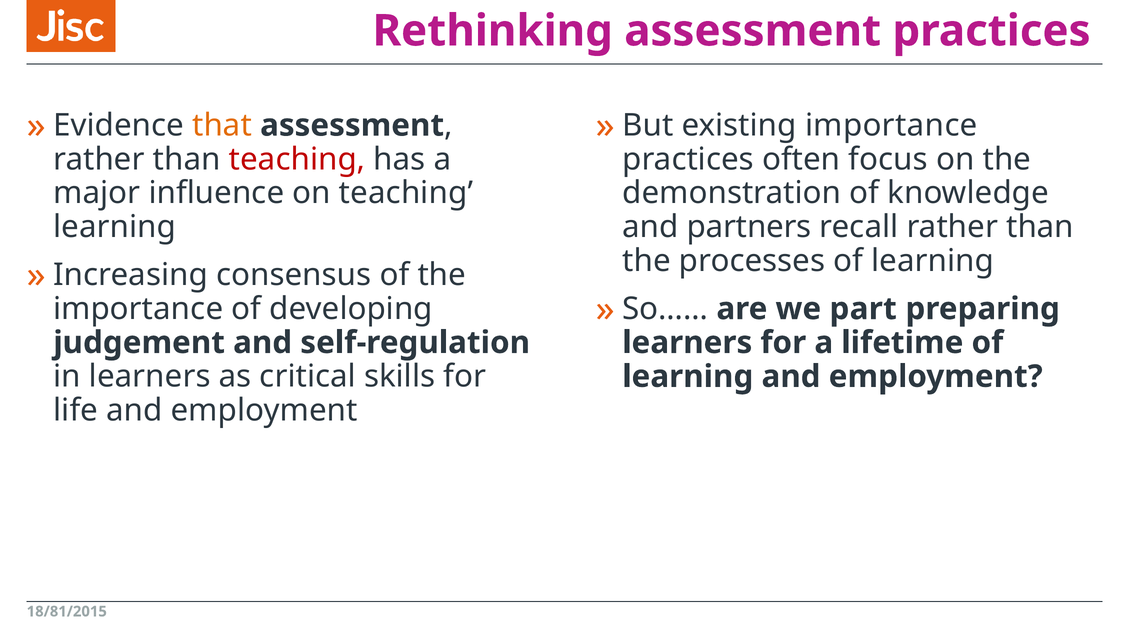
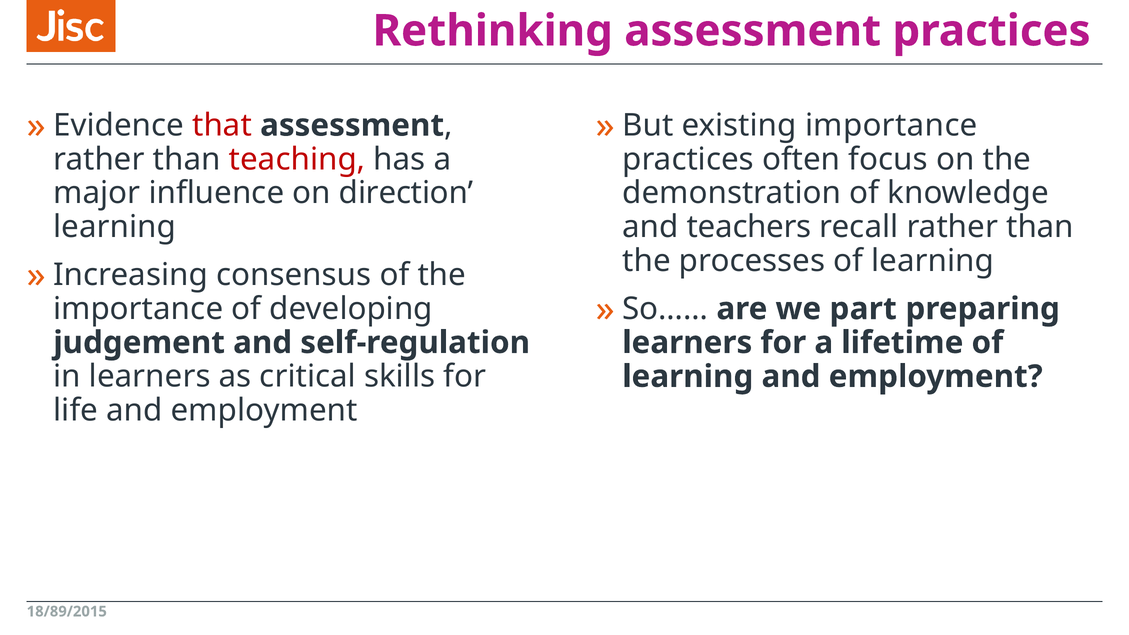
that colour: orange -> red
on teaching: teaching -> direction
partners: partners -> teachers
18/81/2015: 18/81/2015 -> 18/89/2015
